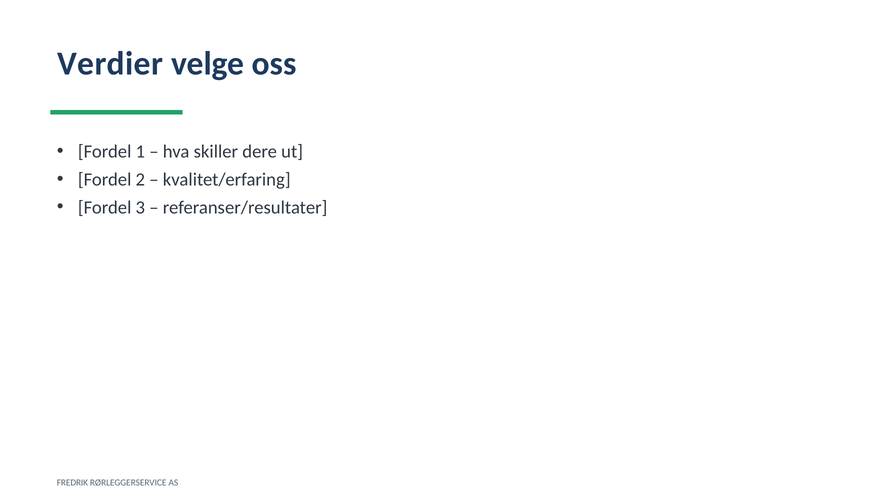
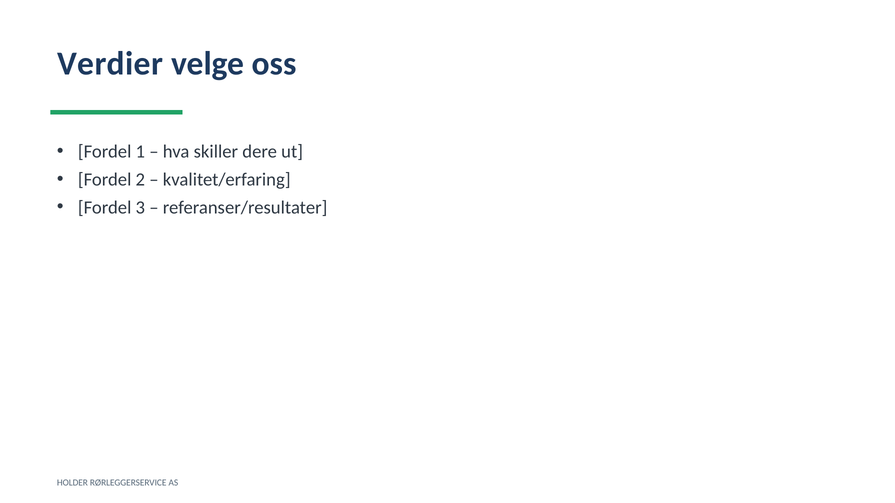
FREDRIK: FREDRIK -> HOLDER
